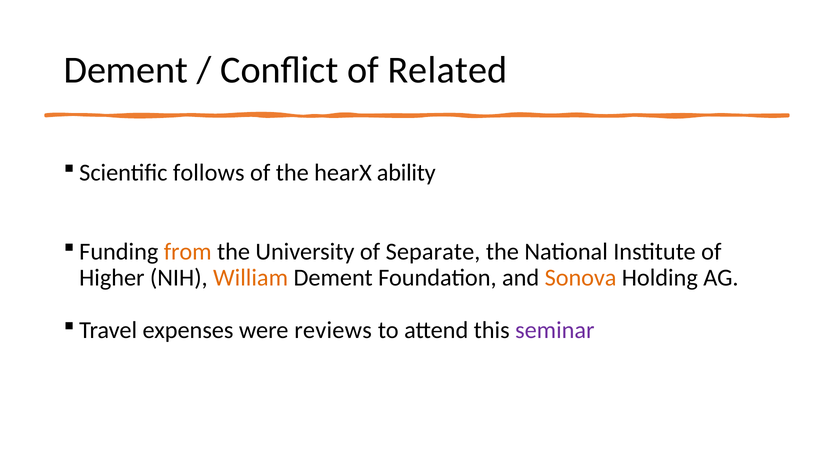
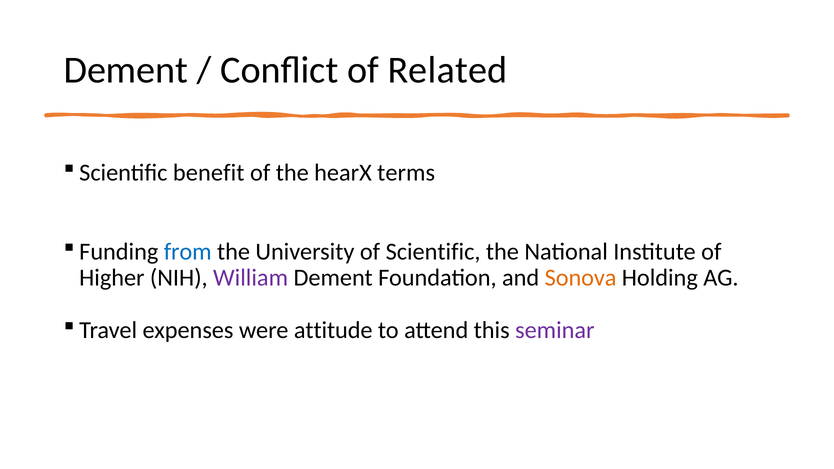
follows: follows -> benefit
ability: ability -> terms
from colour: orange -> blue
of Separate: Separate -> Scientific
William colour: orange -> purple
reviews: reviews -> attitude
